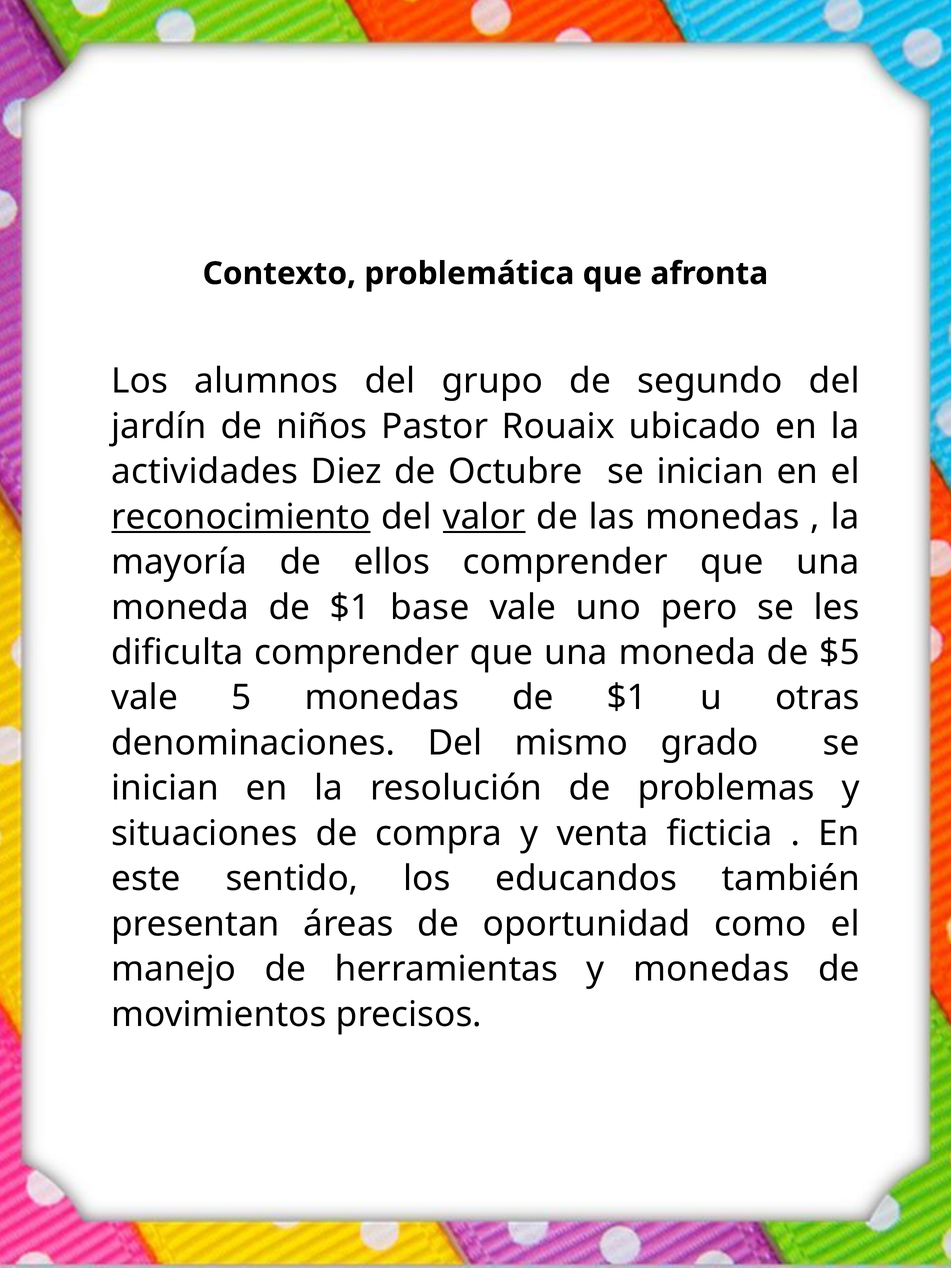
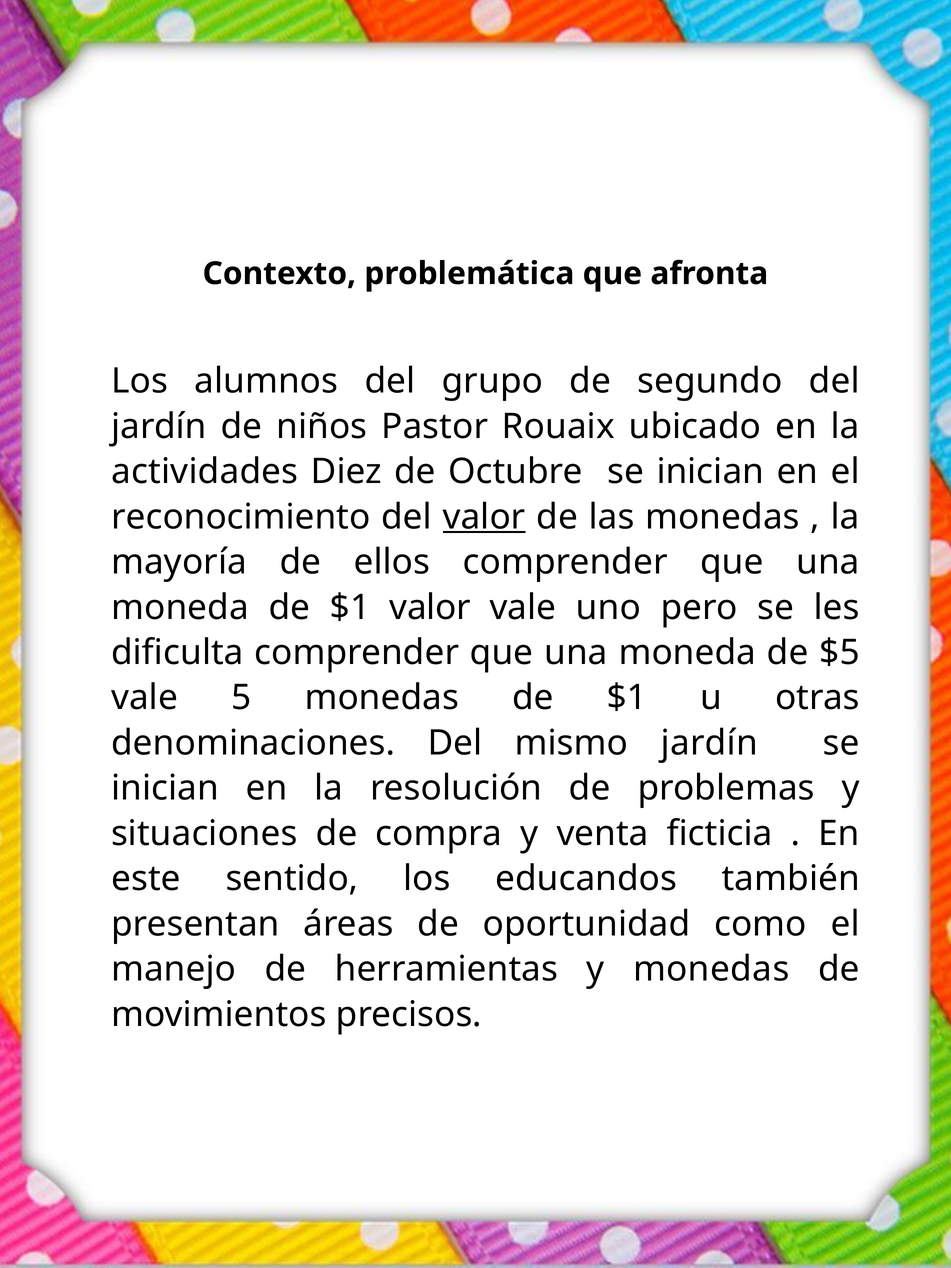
reconocimiento underline: present -> none
$1 base: base -> valor
mismo grado: grado -> jardín
